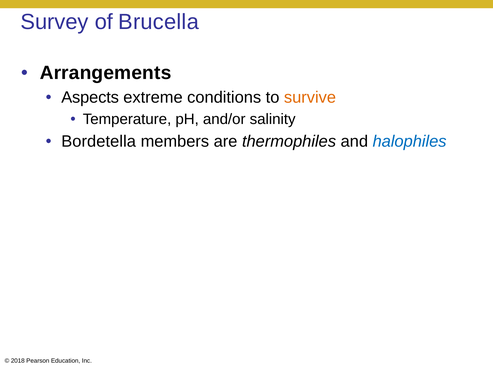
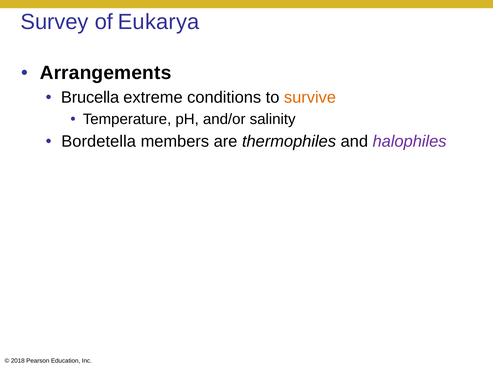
Brucella: Brucella -> Eukarya
Aspects: Aspects -> Brucella
halophiles colour: blue -> purple
